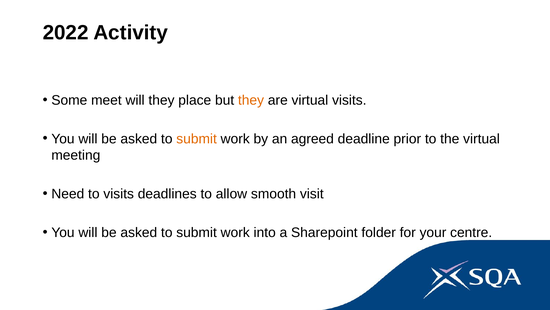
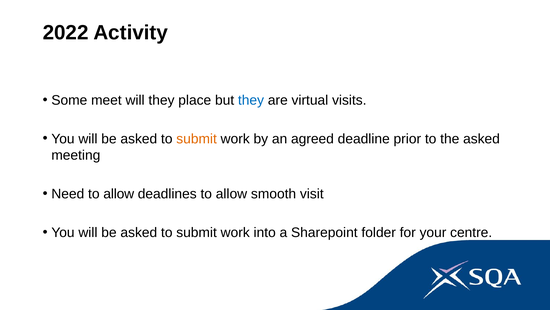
they at (251, 100) colour: orange -> blue
the virtual: virtual -> asked
Need to visits: visits -> allow
